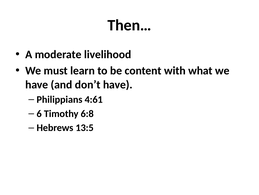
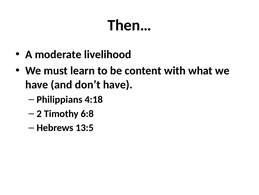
4:61: 4:61 -> 4:18
6: 6 -> 2
